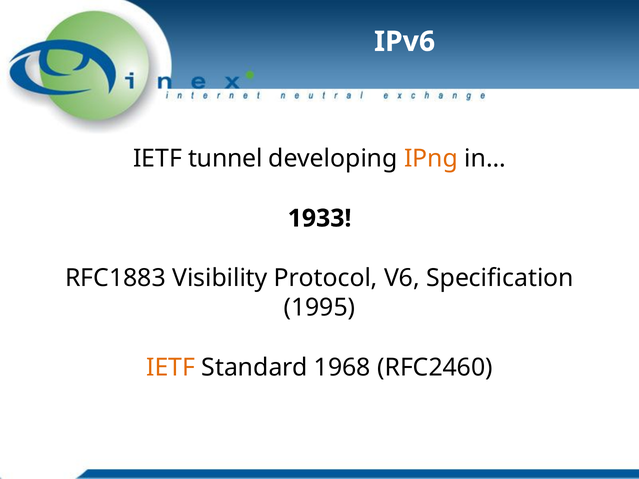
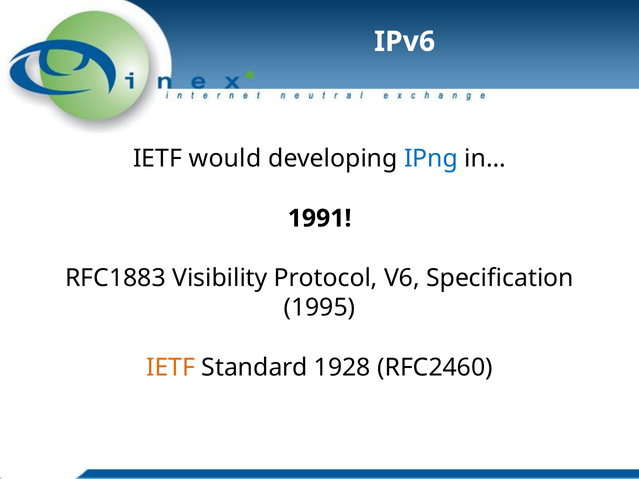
tunnel: tunnel -> would
IPng colour: orange -> blue
1933: 1933 -> 1991
1968: 1968 -> 1928
